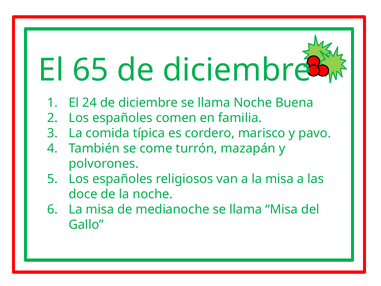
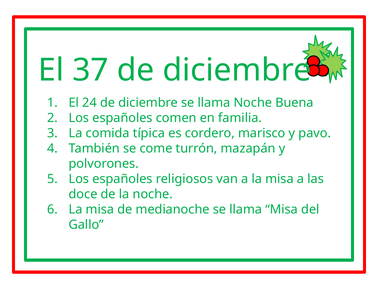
65: 65 -> 37
